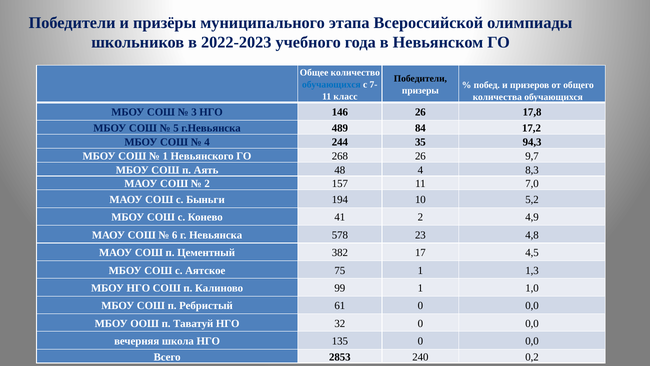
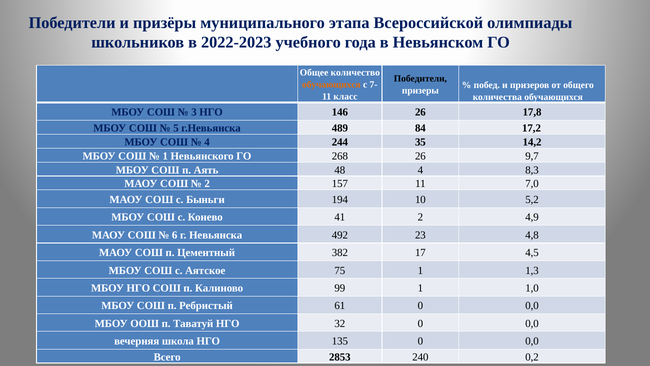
обучающихся at (331, 85) colour: blue -> orange
94,3: 94,3 -> 14,2
578: 578 -> 492
